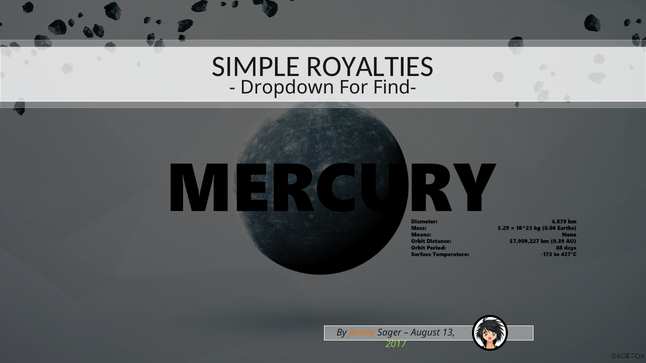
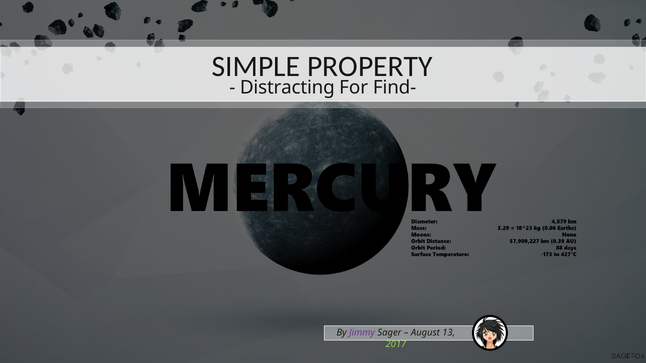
ROYALTIES: ROYALTIES -> PROPERTY
Dropdown: Dropdown -> Distracting
Jimmy colour: orange -> purple
